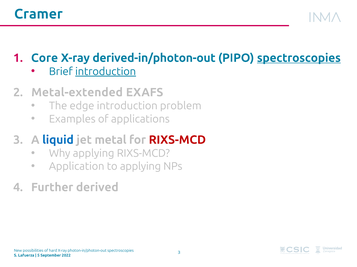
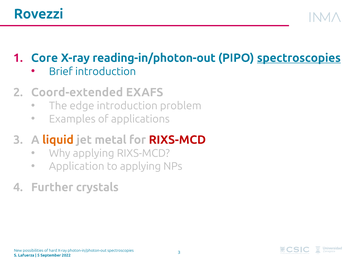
Cramer: Cramer -> Rovezzi
derived-in/photon-out: derived-in/photon-out -> reading-in/photon-out
introduction at (106, 72) underline: present -> none
Metal-extended: Metal-extended -> Coord-extended
liquid colour: blue -> orange
derived: derived -> crystals
